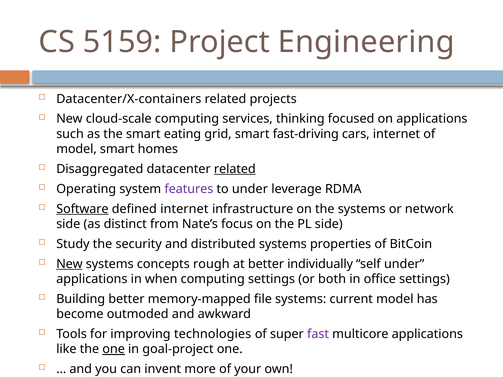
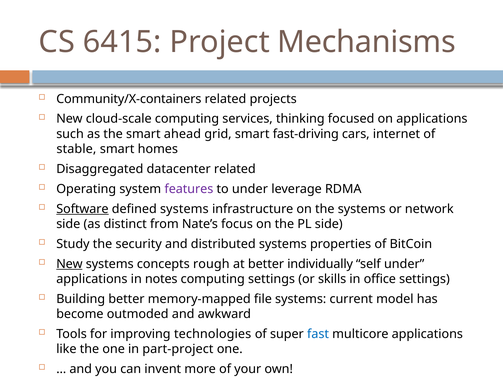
5159: 5159 -> 6415
Engineering: Engineering -> Mechanisms
Datacenter/X-containers: Datacenter/X-containers -> Community/X-containers
eating: eating -> ahead
model at (76, 149): model -> stable
related at (235, 169) underline: present -> none
defined internet: internet -> systems
when: when -> notes
both: both -> skills
fast colour: purple -> blue
one at (114, 349) underline: present -> none
goal-project: goal-project -> part-project
